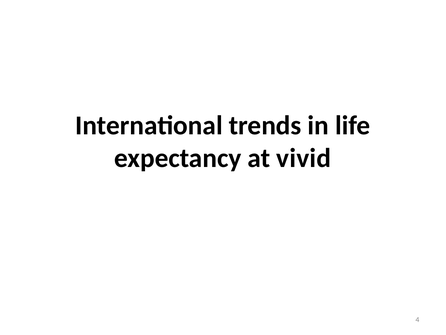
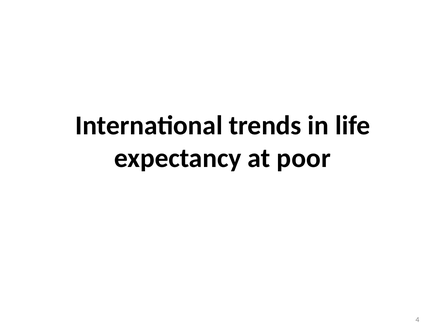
vivid: vivid -> poor
